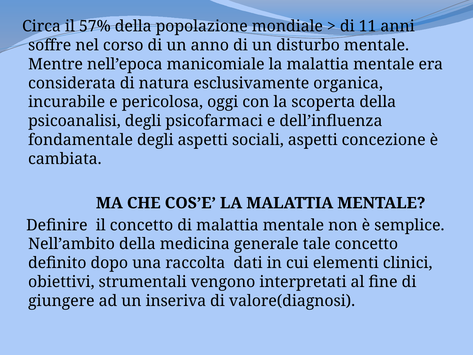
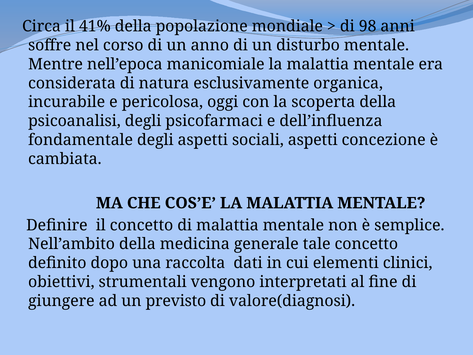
57%: 57% -> 41%
11: 11 -> 98
inseriva: inseriva -> previsto
